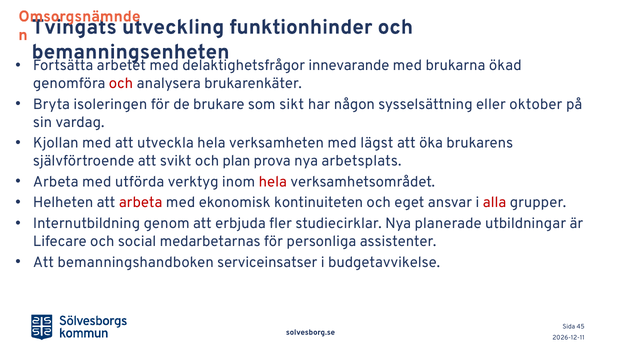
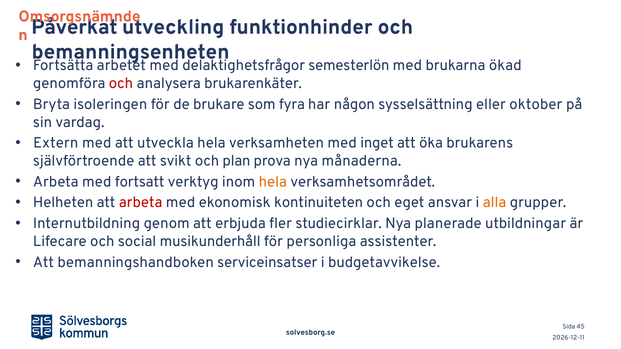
Tvingats: Tvingats -> Påverkat
innevarande: innevarande -> semesterlön
sikt: sikt -> fyra
Kjollan: Kjollan -> Extern
lägst: lägst -> inget
arbetsplats: arbetsplats -> månaderna
utförda: utförda -> fortsatt
hela at (273, 182) colour: red -> orange
alla colour: red -> orange
medarbetarnas: medarbetarnas -> musikunderhåll
